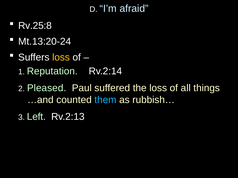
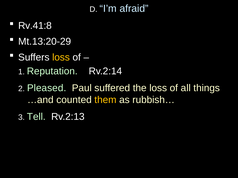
Rv.25:8: Rv.25:8 -> Rv.41:8
Mt.13:20-24: Mt.13:20-24 -> Mt.13:20-29
them colour: light blue -> yellow
Left: Left -> Tell
